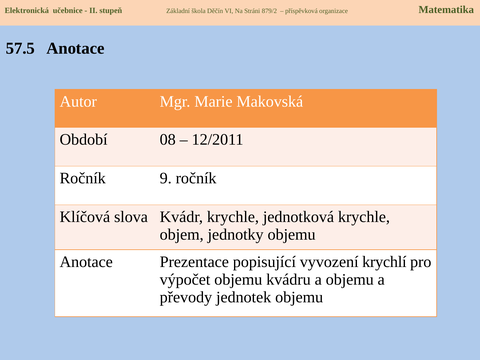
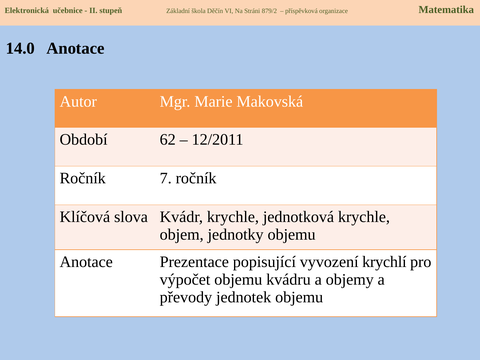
57.5: 57.5 -> 14.0
08: 08 -> 62
9: 9 -> 7
a objemu: objemu -> objemy
